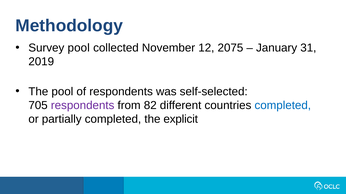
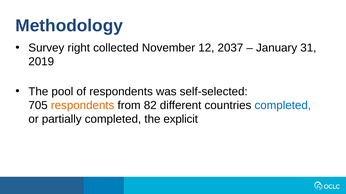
Survey pool: pool -> right
2075: 2075 -> 2037
respondents at (83, 106) colour: purple -> orange
